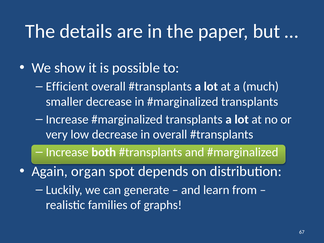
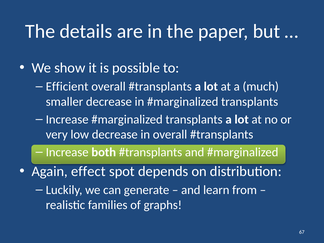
organ: organ -> effect
